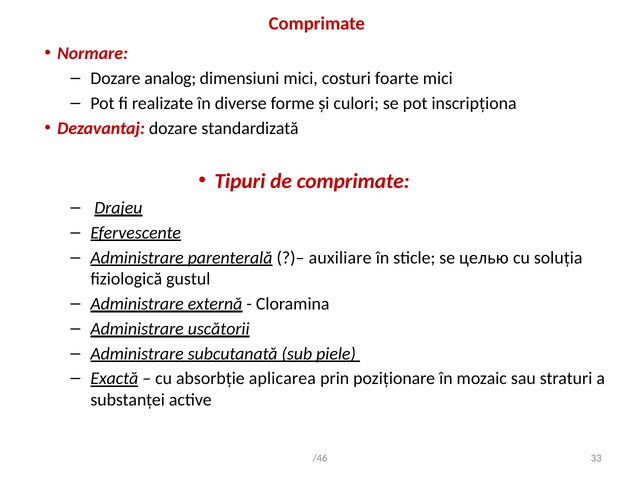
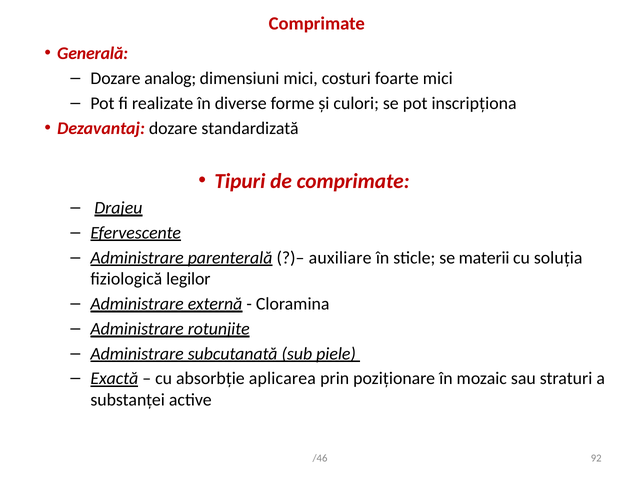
Normare: Normare -> Generală
целью: целью -> materii
gustul: gustul -> legilor
uscătorii: uscătorii -> rotunjite
33: 33 -> 92
